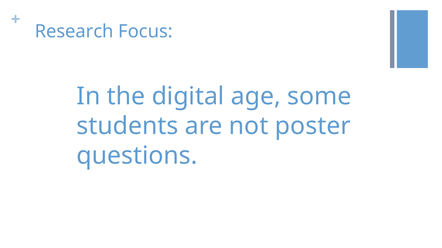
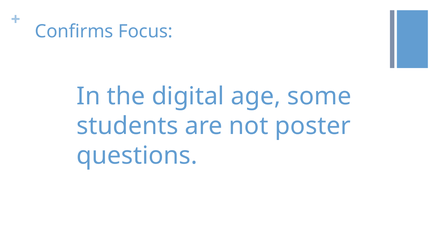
Research: Research -> Confirms
